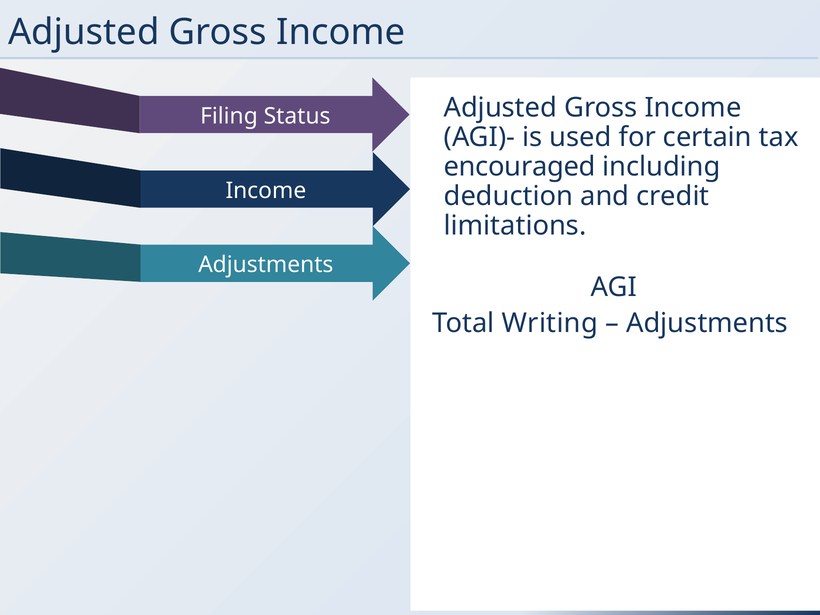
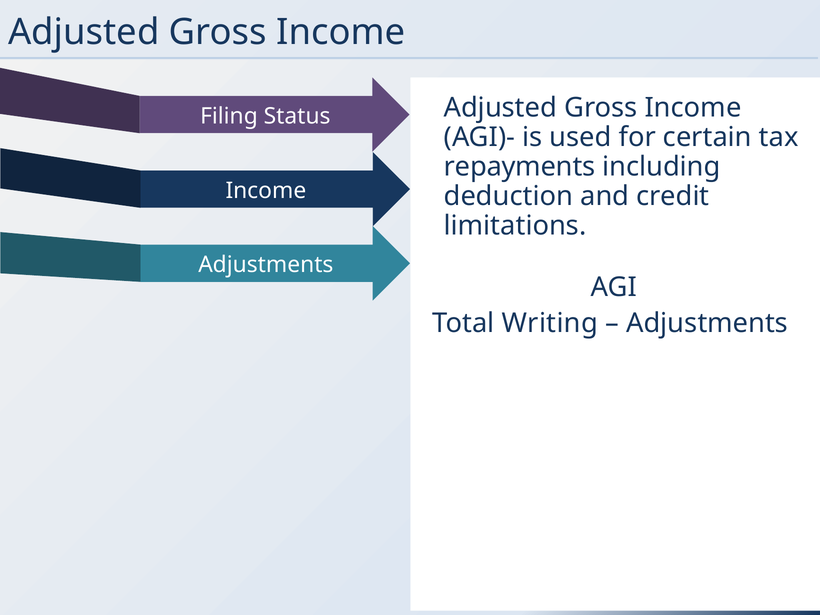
encouraged: encouraged -> repayments
